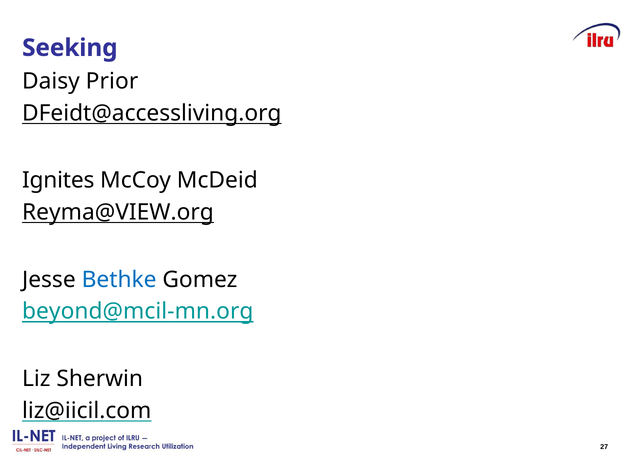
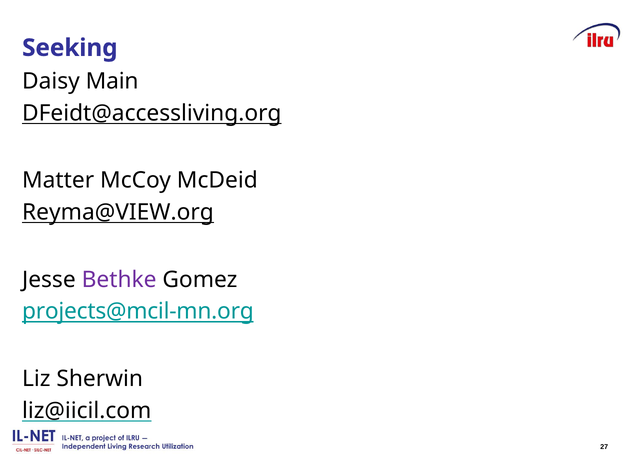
Prior: Prior -> Main
Ignites: Ignites -> Matter
Bethke colour: blue -> purple
beyond@mcil-mn.org: beyond@mcil-mn.org -> projects@mcil-mn.org
